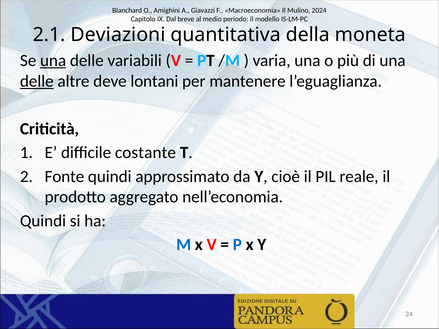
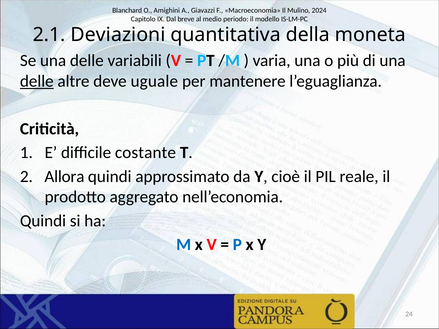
una at (53, 61) underline: present -> none
lontani: lontani -> uguale
Fonte: Fonte -> Allora
